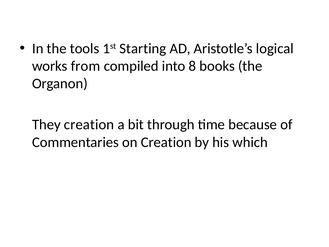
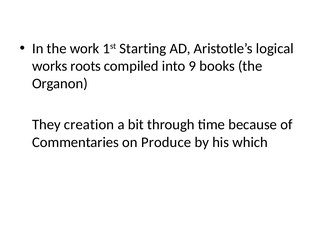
tools: tools -> work
from: from -> roots
8: 8 -> 9
on Creation: Creation -> Produce
